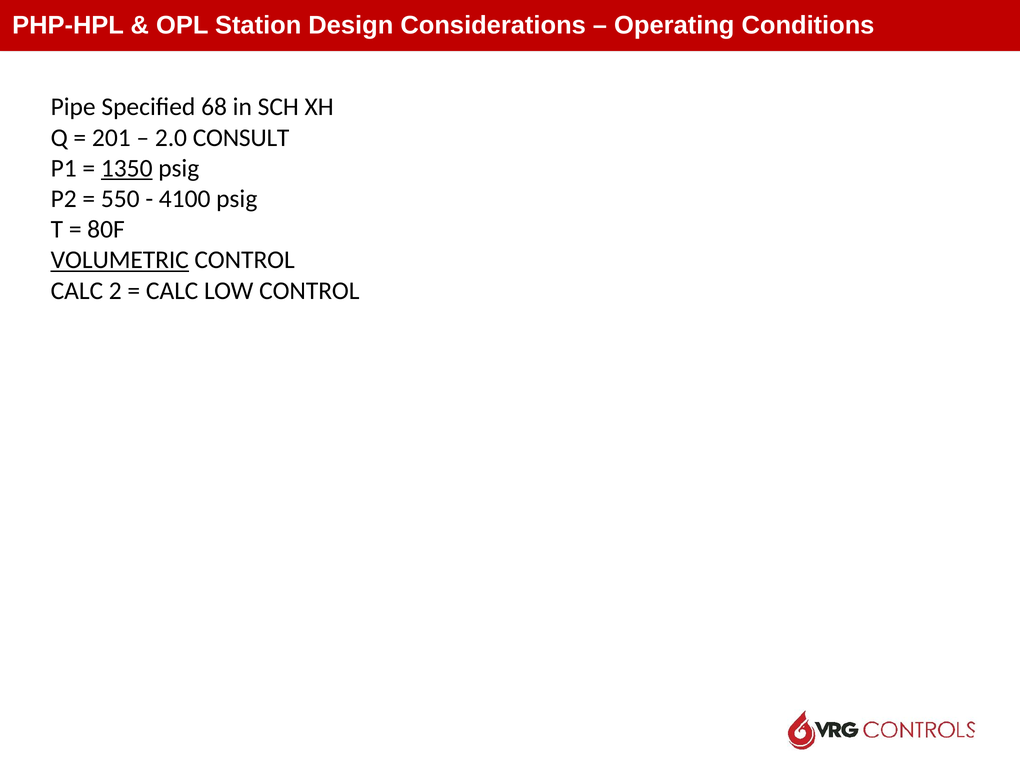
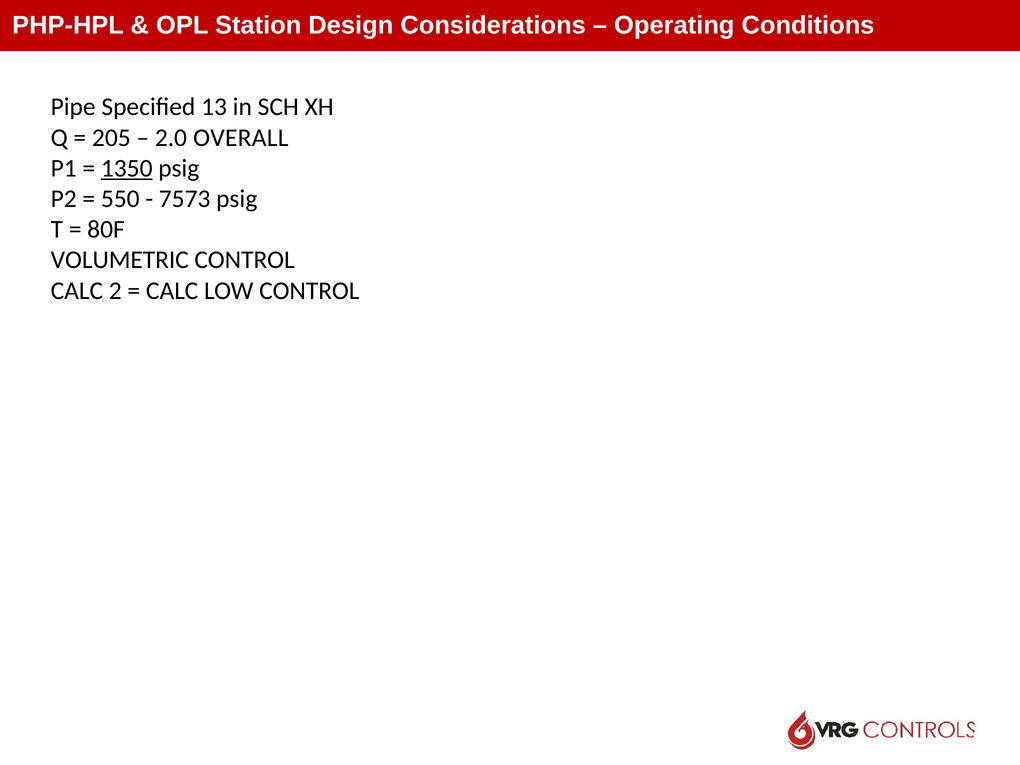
68: 68 -> 13
201: 201 -> 205
CONSULT: CONSULT -> OVERALL
4100: 4100 -> 7573
VOLUMETRIC underline: present -> none
